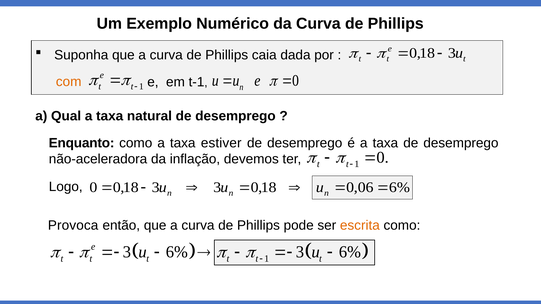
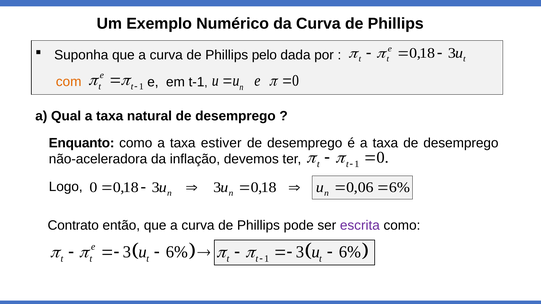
caia: caia -> pelo
Provoca: Provoca -> Contrato
escrita colour: orange -> purple
